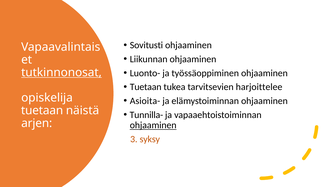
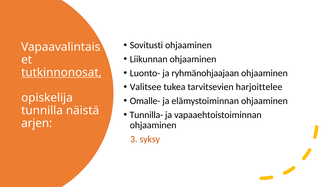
työssäoppiminen: työssäoppiminen -> ryhmänohjaajaan
Tuetaan at (146, 87): Tuetaan -> Valitsee
Asioita-: Asioita- -> Omalle-
tuetaan at (42, 110): tuetaan -> tunnilla
ohjaaminen at (153, 125) underline: present -> none
